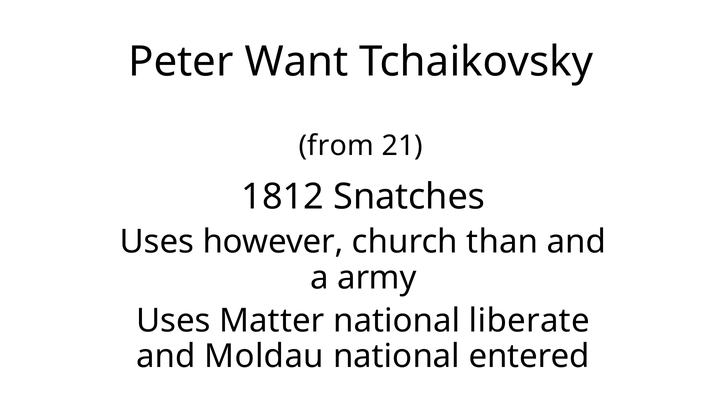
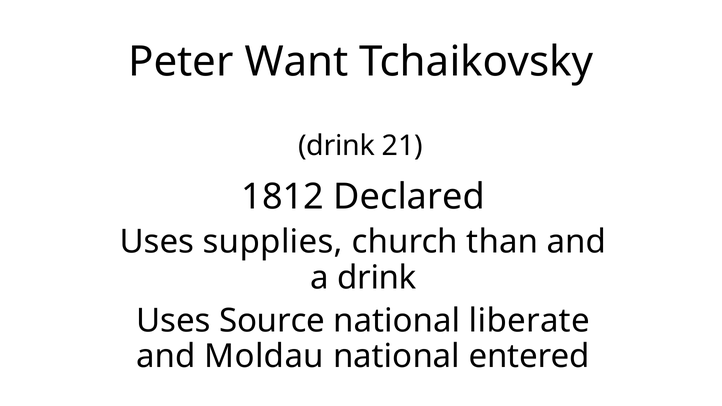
from at (336, 146): from -> drink
Snatches: Snatches -> Declared
however: however -> supplies
a army: army -> drink
Matter: Matter -> Source
